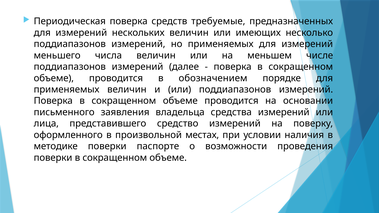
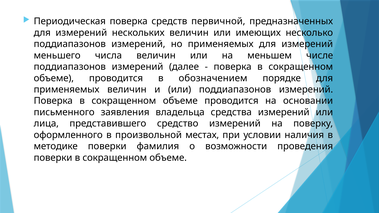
требуемые: требуемые -> первичной
паспорте: паспорте -> фамилия
